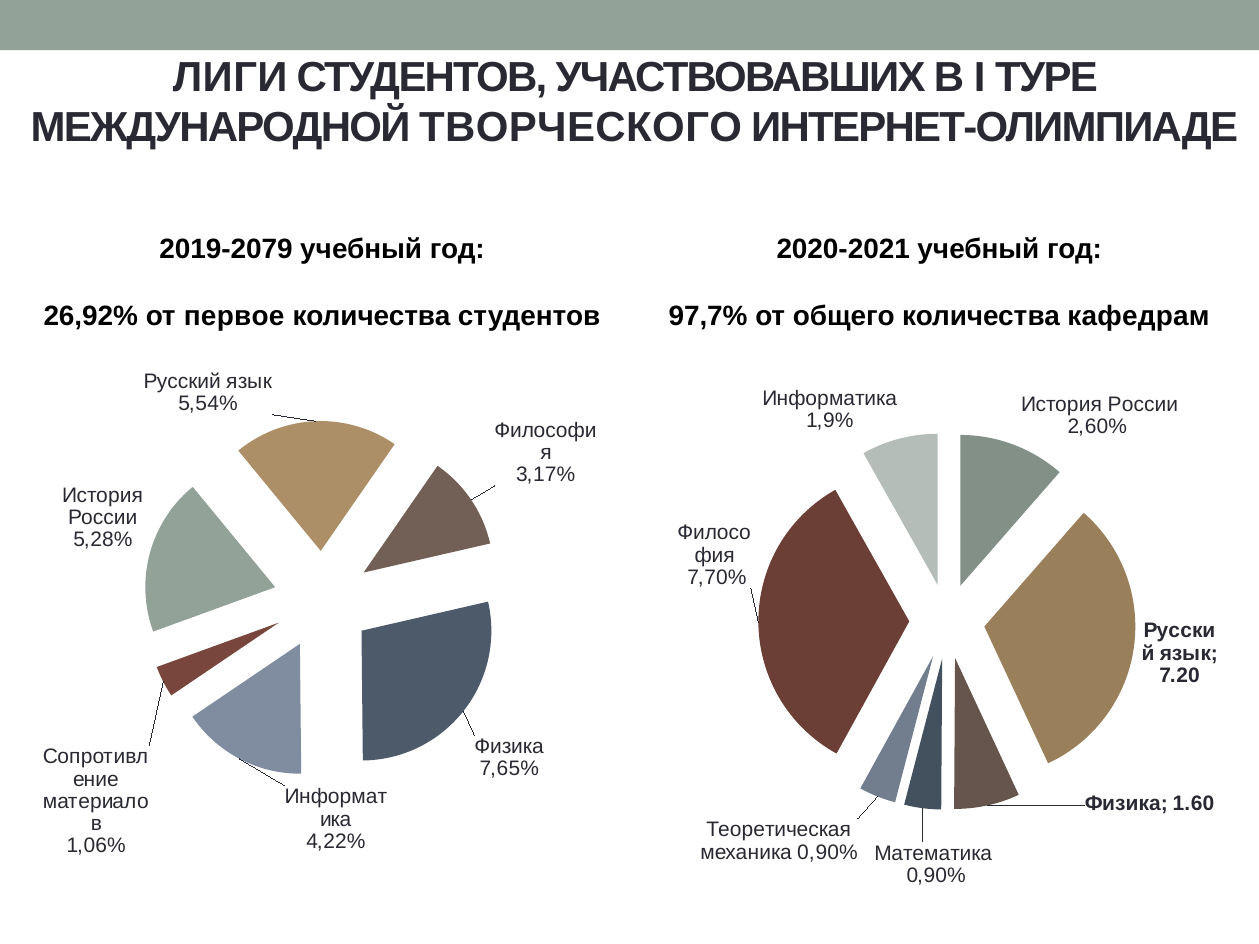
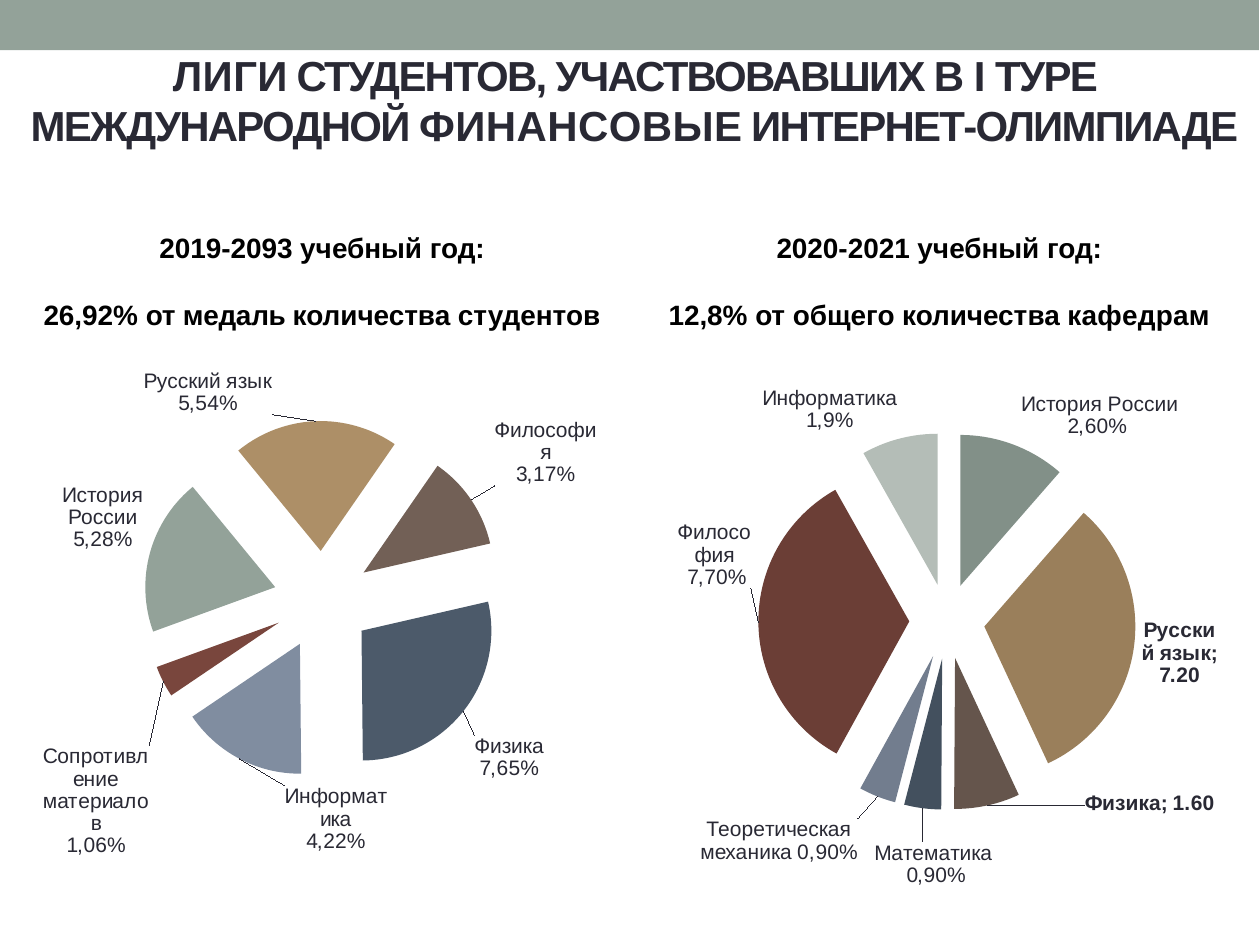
ТВОРЧЕСКОГО: ТВОРЧЕСКОГО -> ФИНАНСОВЫЕ
2019-2079: 2019-2079 -> 2019-2093
97,7%: 97,7% -> 12,8%
первое: первое -> медаль
